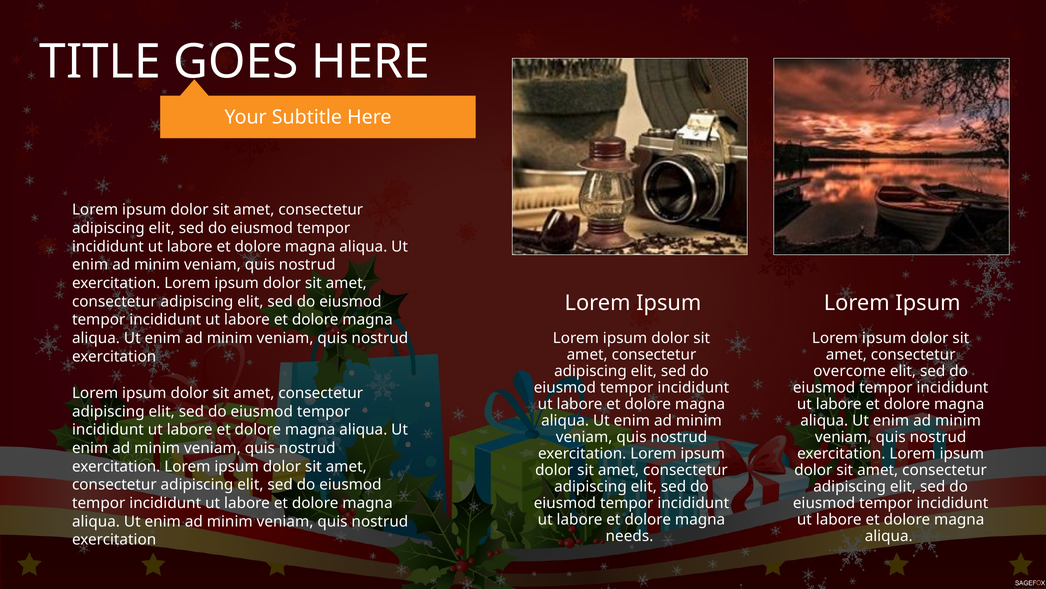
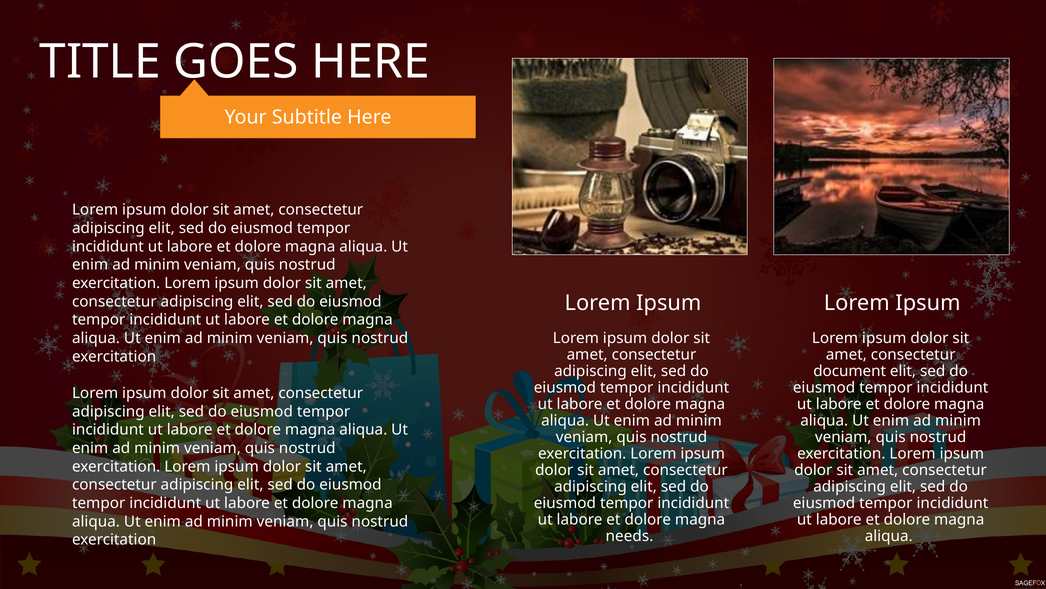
overcome: overcome -> document
